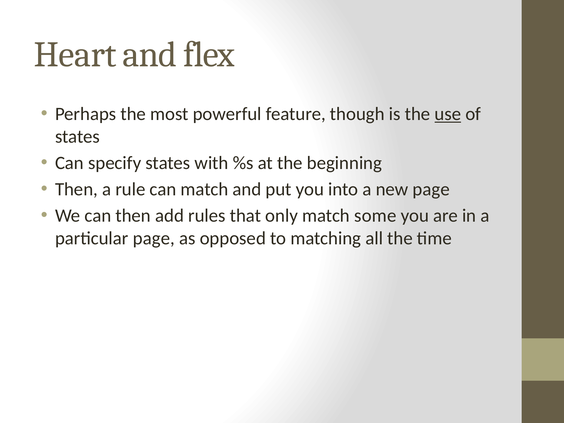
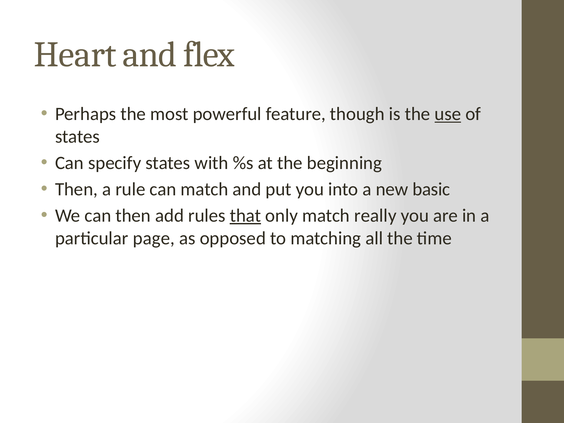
new page: page -> basic
that underline: none -> present
some: some -> really
